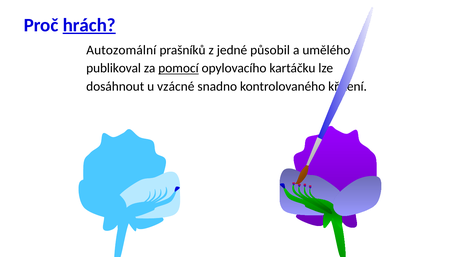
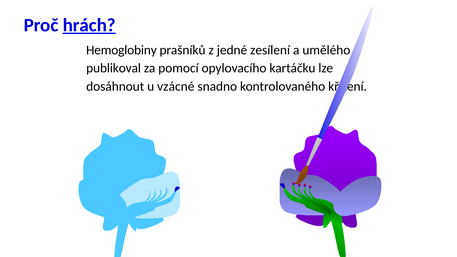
Autozomální: Autozomální -> Hemoglobiny
působil: působil -> zesílení
pomocí underline: present -> none
